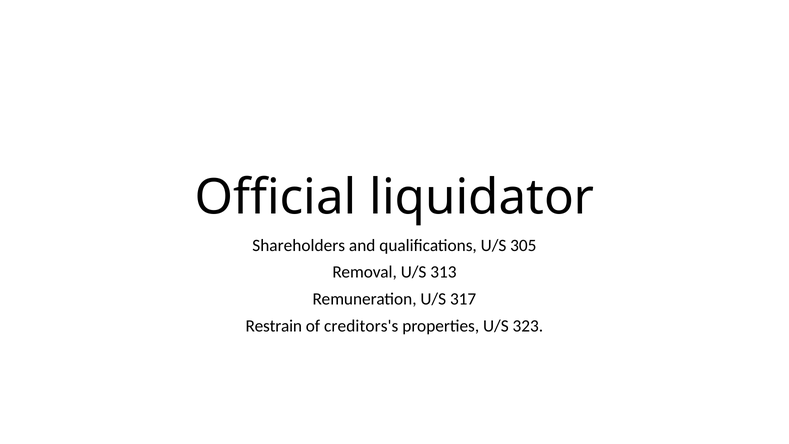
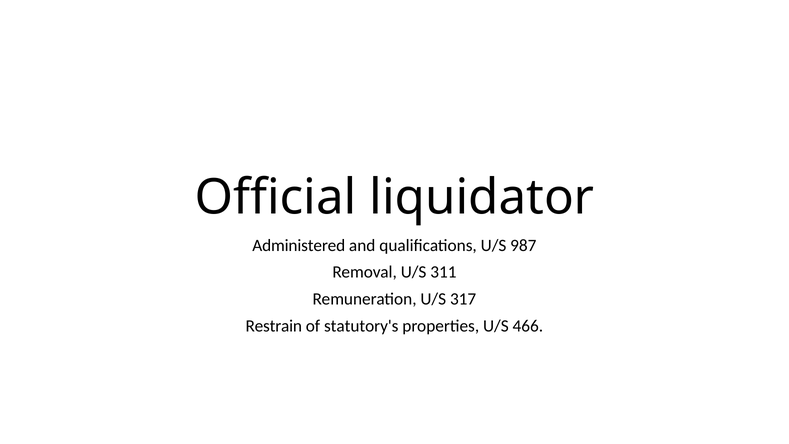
Shareholders: Shareholders -> Administered
305: 305 -> 987
313: 313 -> 311
creditors's: creditors's -> statutory's
323: 323 -> 466
